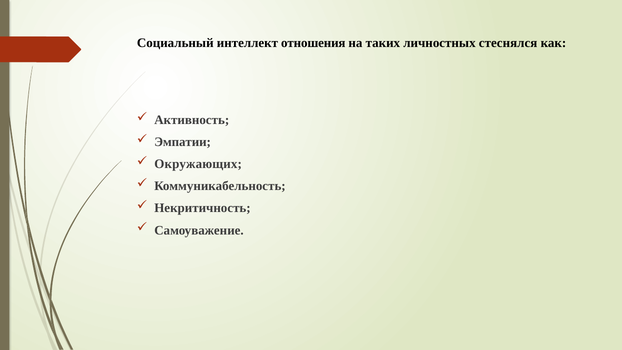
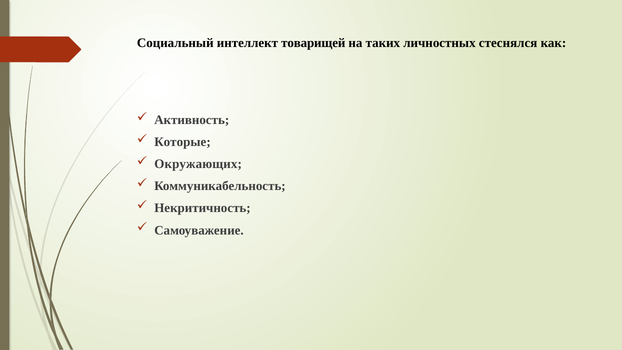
отношения: отношения -> товарищей
Эмпатии: Эмпатии -> Которые
